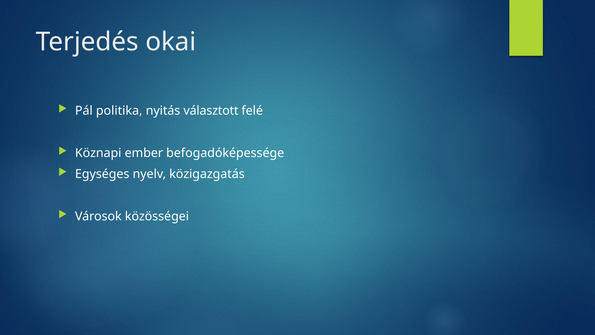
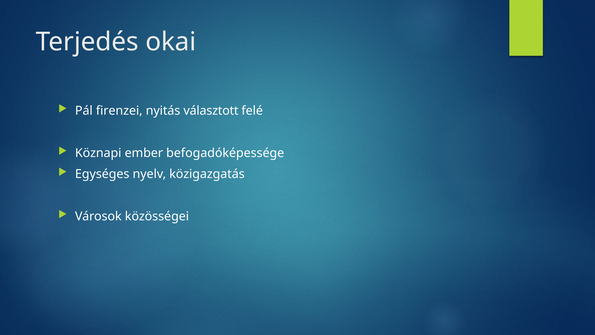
politika: politika -> firenzei
